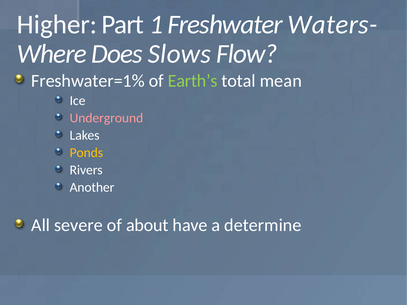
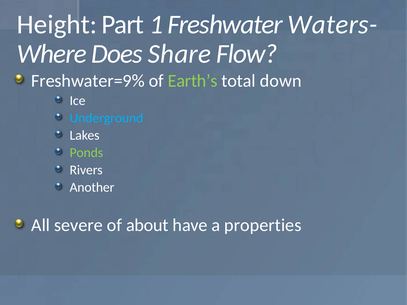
Higher: Higher -> Height
Slows: Slows -> Share
Freshwater=1%: Freshwater=1% -> Freshwater=9%
mean: mean -> down
Underground colour: pink -> light blue
Ponds colour: yellow -> light green
determine: determine -> properties
